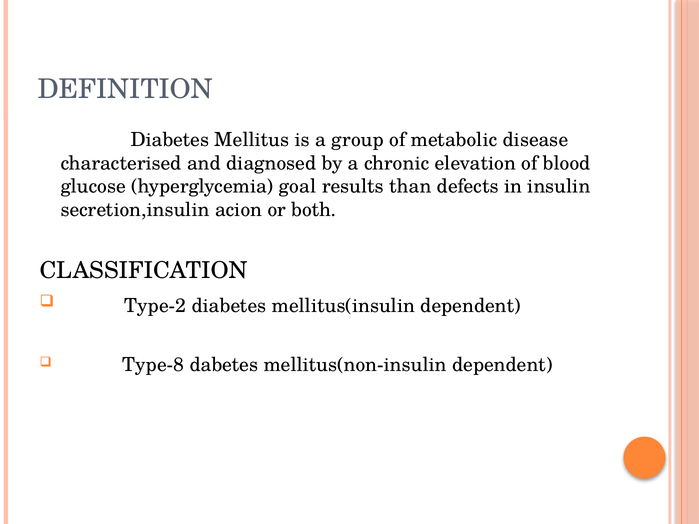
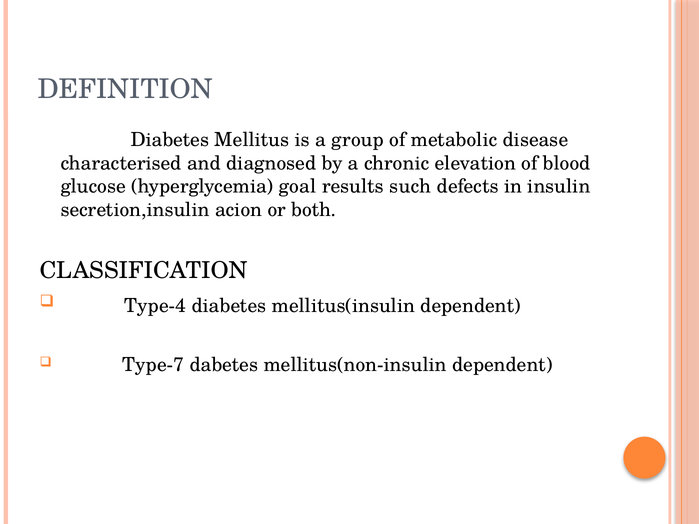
than: than -> such
Type-2: Type-2 -> Type-4
Type-8: Type-8 -> Type-7
